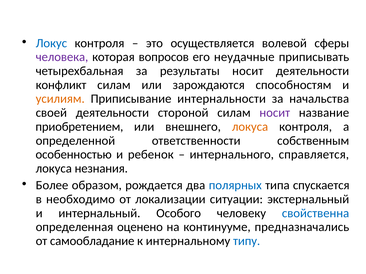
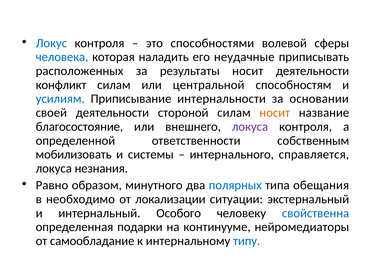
осуществляется: осуществляется -> способностями
человека colour: purple -> blue
вопросов: вопросов -> наладить
четырехбальная: четырехбальная -> расположенных
зарождаются: зарождаются -> центральной
усилиям colour: orange -> blue
начальства: начальства -> основании
носит at (275, 113) colour: purple -> orange
приобретением: приобретением -> благосостояние
локуса at (250, 127) colour: orange -> purple
особенностью: особенностью -> мобилизовать
ребенок: ребенок -> системы
Более: Более -> Равно
рождается: рождается -> минутного
спускается: спускается -> обещания
оценено: оценено -> подарки
предназначались: предназначались -> нейромедиаторы
